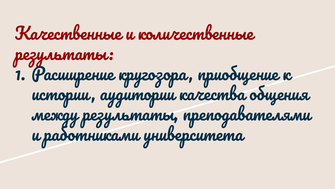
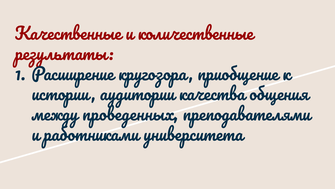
между результаты: результаты -> проведенных
